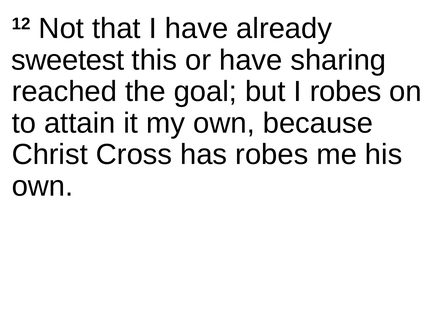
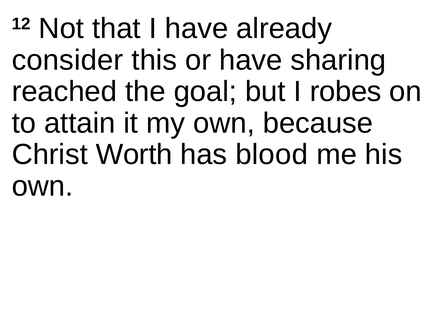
sweetest: sweetest -> consider
Cross: Cross -> Worth
has robes: robes -> blood
